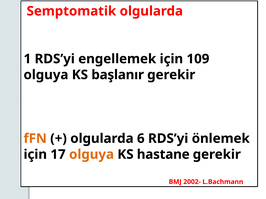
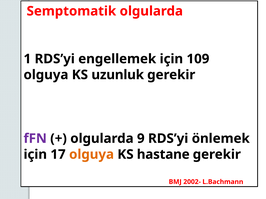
başlanır: başlanır -> uzunluk
fFN colour: orange -> purple
6: 6 -> 9
